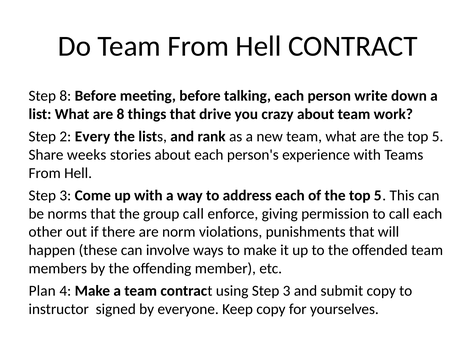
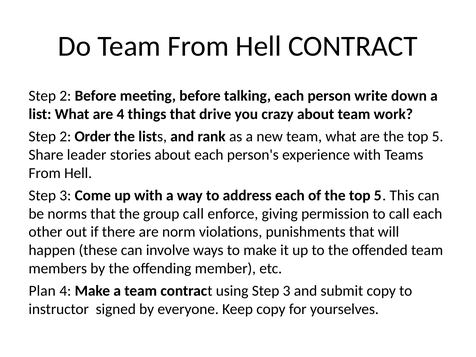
8 at (65, 96): 8 -> 2
are 8: 8 -> 4
Every: Every -> Order
weeks: weeks -> leader
